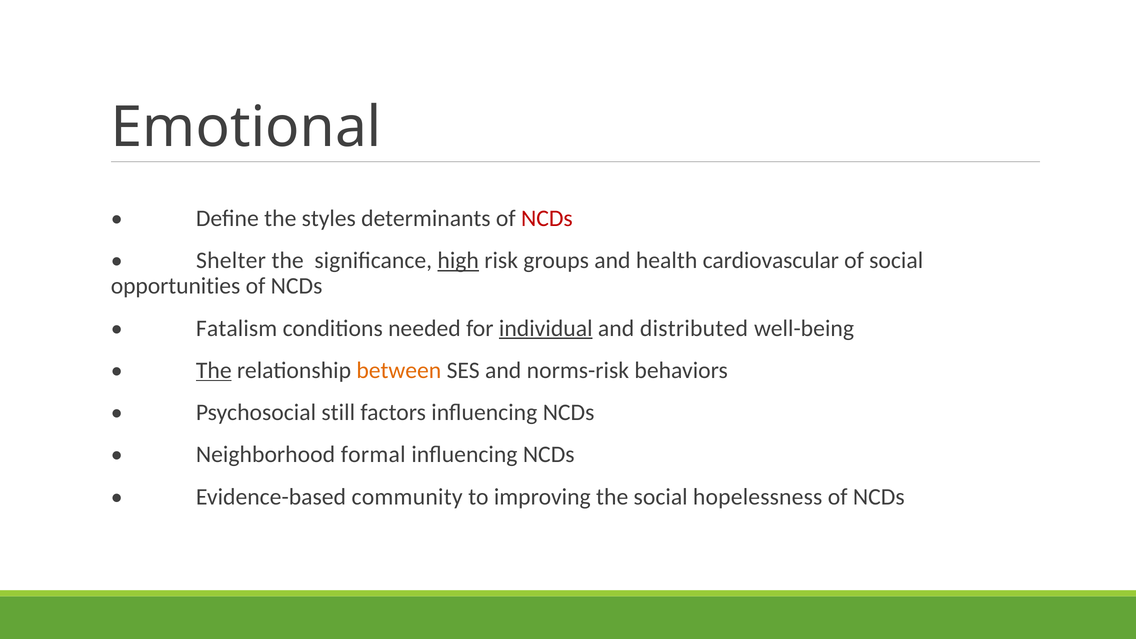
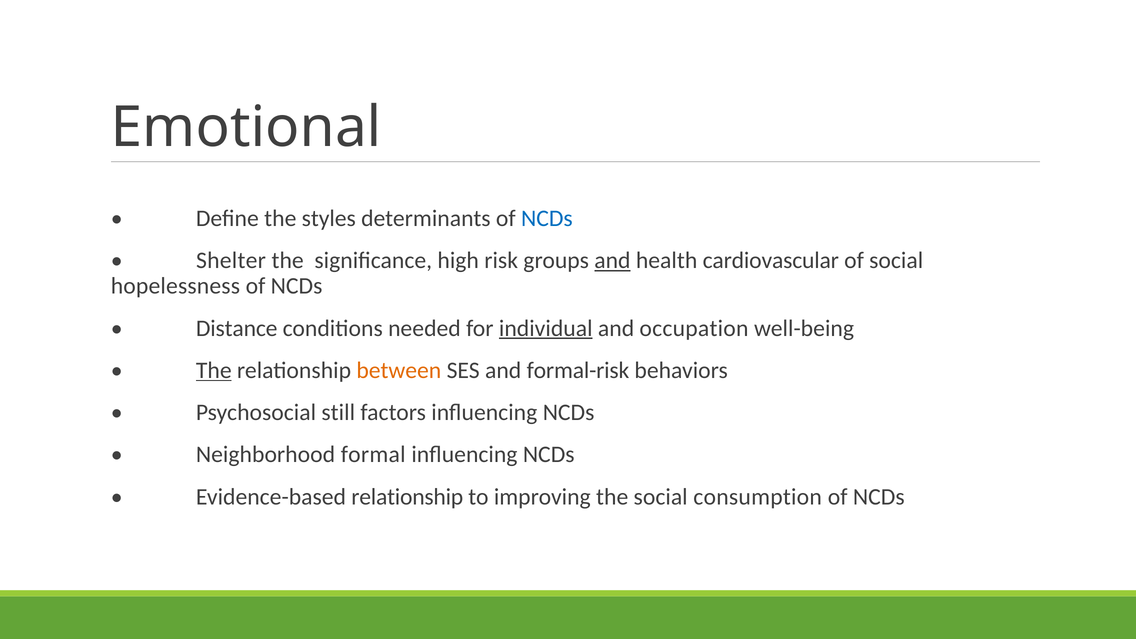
NCDs at (547, 218) colour: red -> blue
high underline: present -> none
and at (612, 261) underline: none -> present
opportunities: opportunities -> hopelessness
Fatalism: Fatalism -> Distance
distributed: distributed -> occupation
norms-risk: norms-risk -> formal-risk
Evidence-based community: community -> relationship
hopelessness: hopelessness -> consumption
